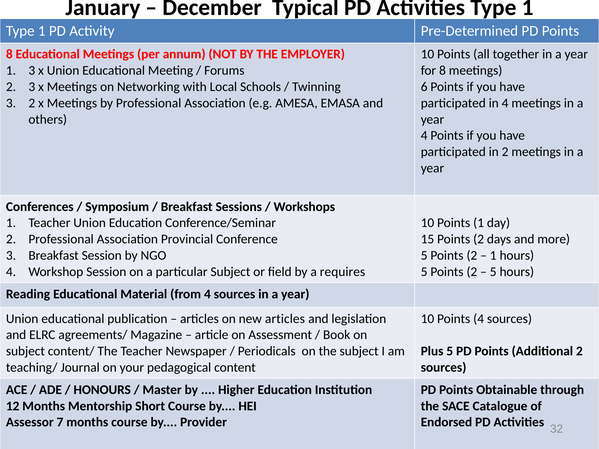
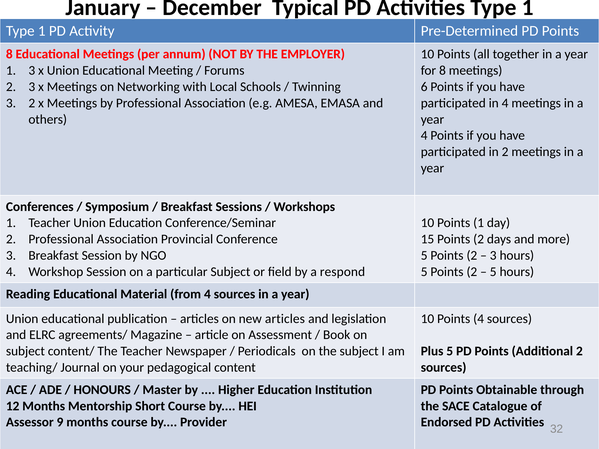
1 at (493, 256): 1 -> 3
requires: requires -> respond
7: 7 -> 9
